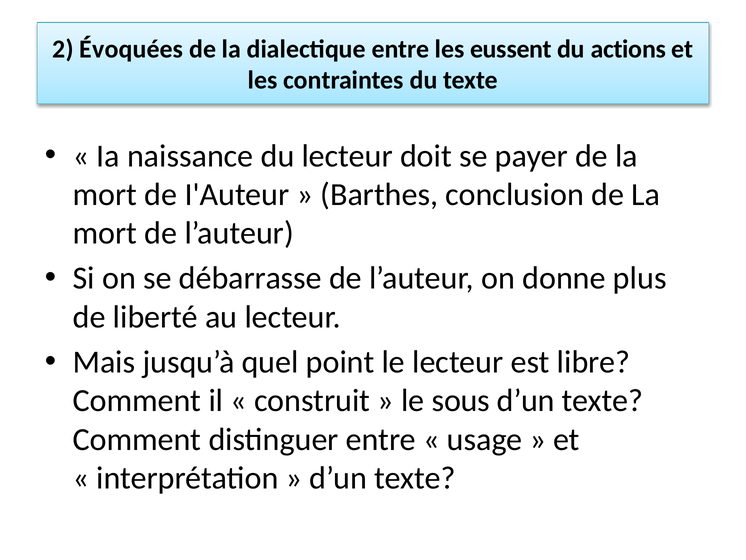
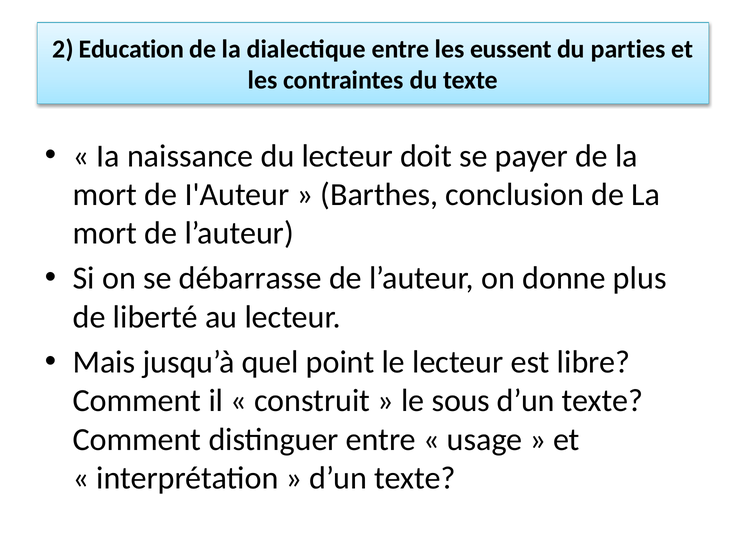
Évoquées: Évoquées -> Education
actions: actions -> parties
